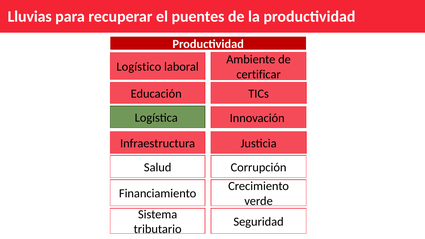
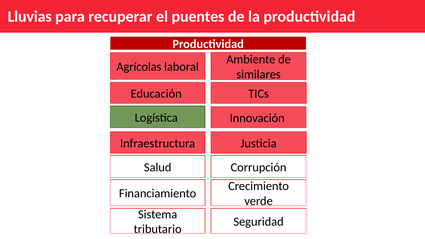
Logístico: Logístico -> Agrícolas
certificar: certificar -> similares
